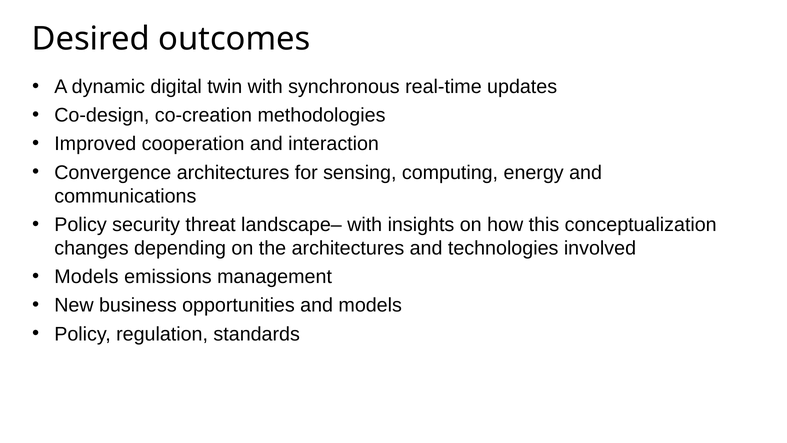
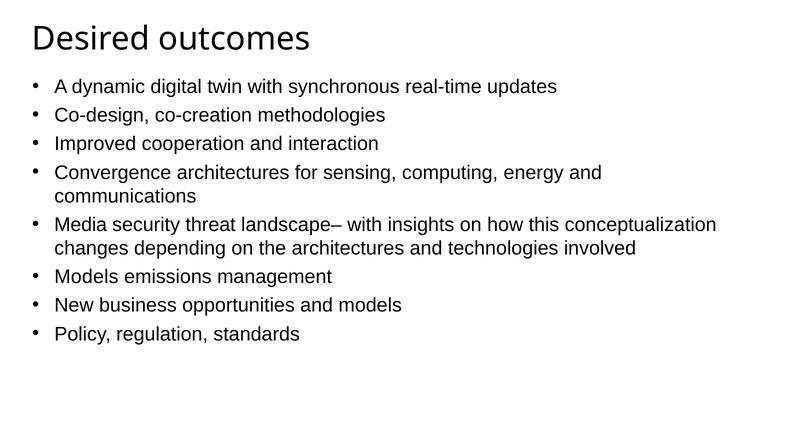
Policy at (81, 225): Policy -> Media
